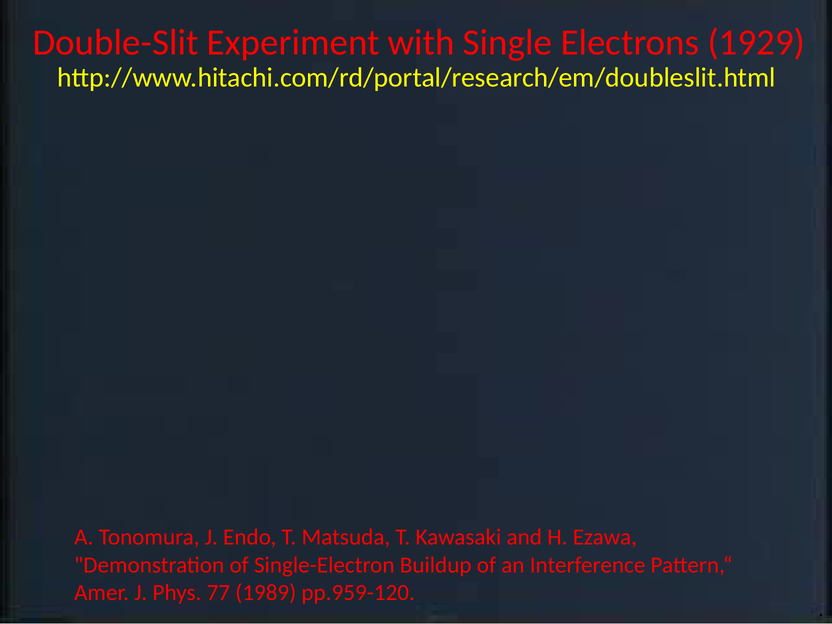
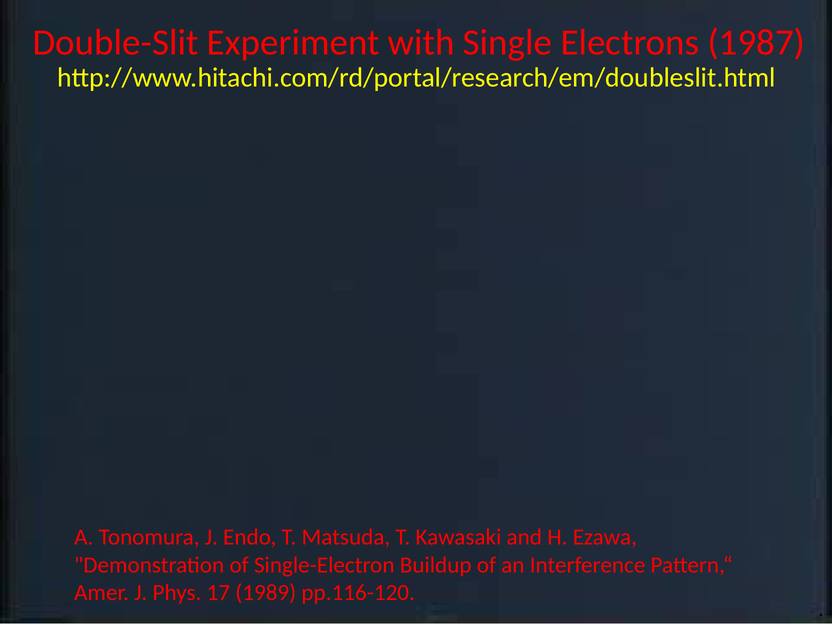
1929: 1929 -> 1987
77: 77 -> 17
pp.959-120: pp.959-120 -> pp.116-120
